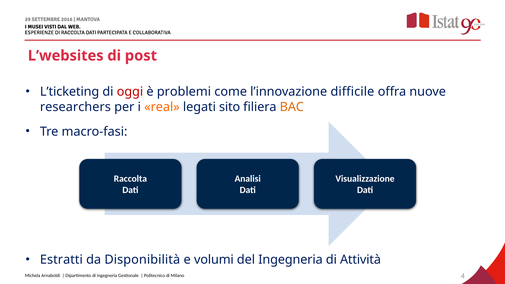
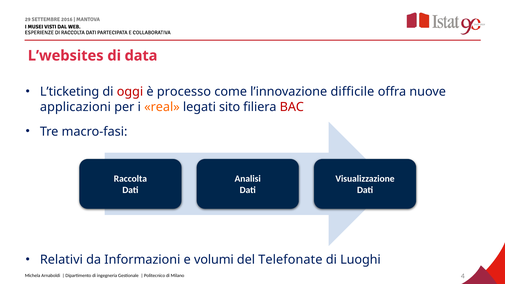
post: post -> data
problemi: problemi -> processo
researchers: researchers -> applicazioni
BAC colour: orange -> red
Estratti: Estratti -> Relativi
Disponibilità: Disponibilità -> Informazioni
del Ingegneria: Ingegneria -> Telefonate
Attività: Attività -> Luoghi
